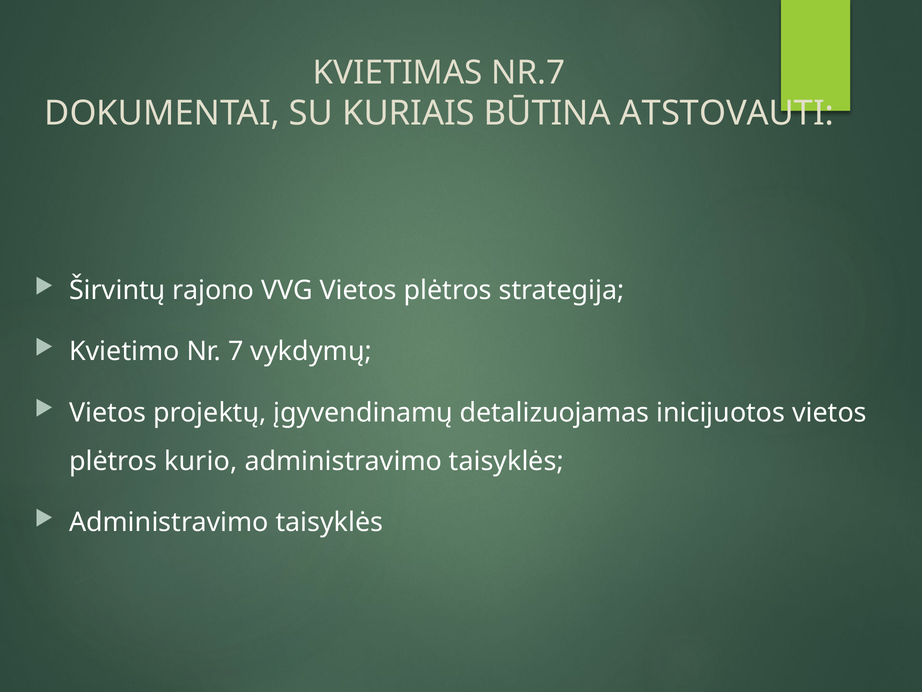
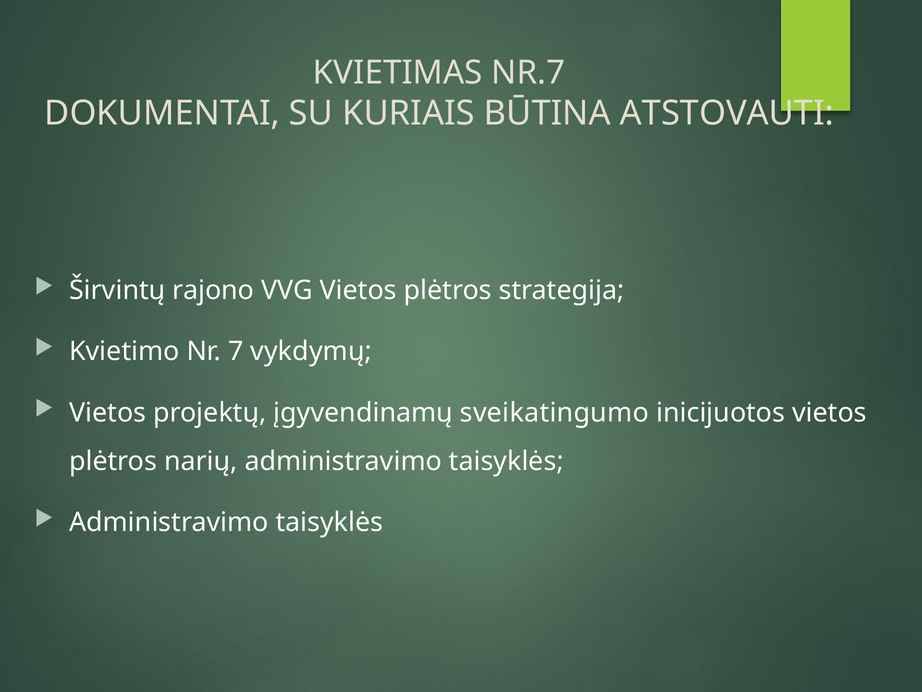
detalizuojamas: detalizuojamas -> sveikatingumo
kurio: kurio -> narių
